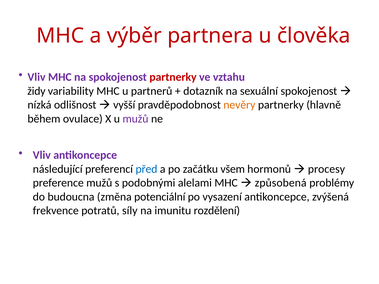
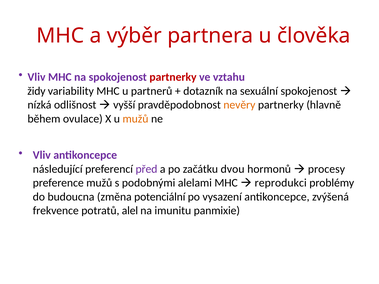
mužů at (135, 119) colour: purple -> orange
před colour: blue -> purple
všem: všem -> dvou
způsobená: způsobená -> reprodukci
síly: síly -> alel
rozdělení: rozdělení -> panmixie
